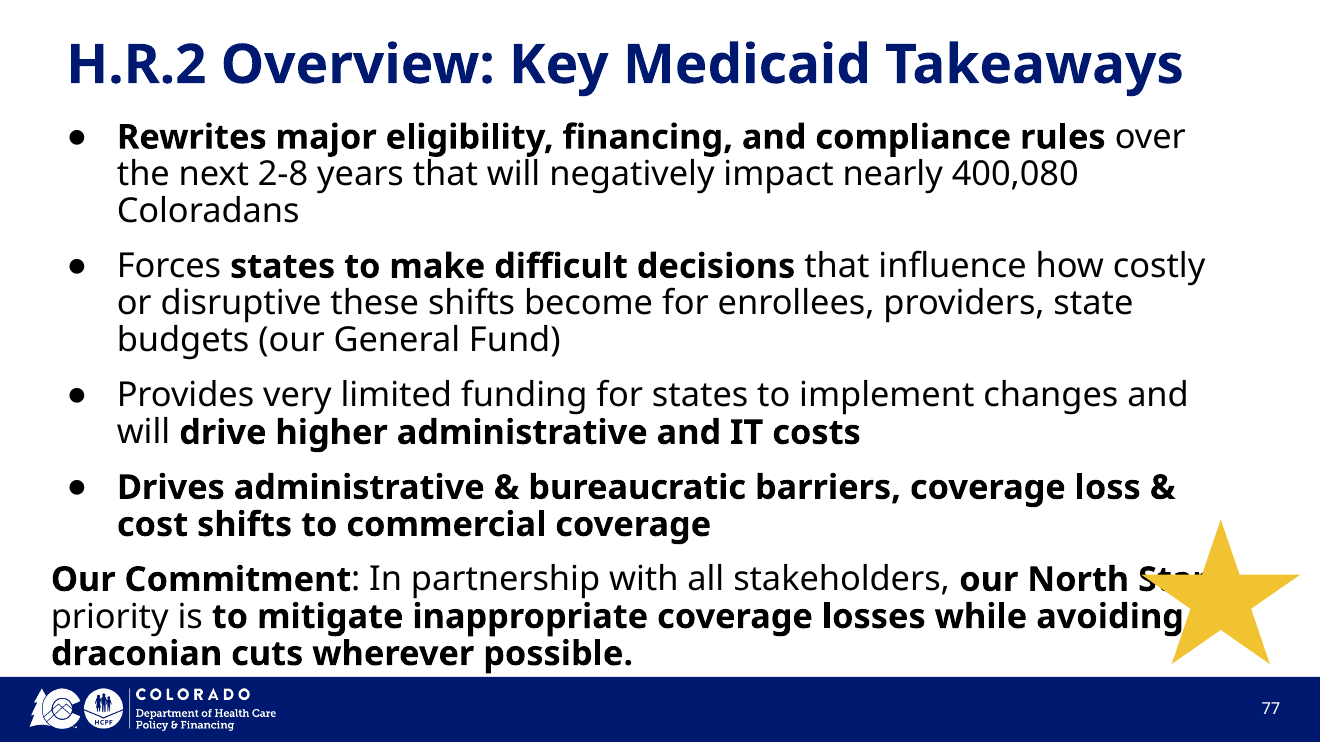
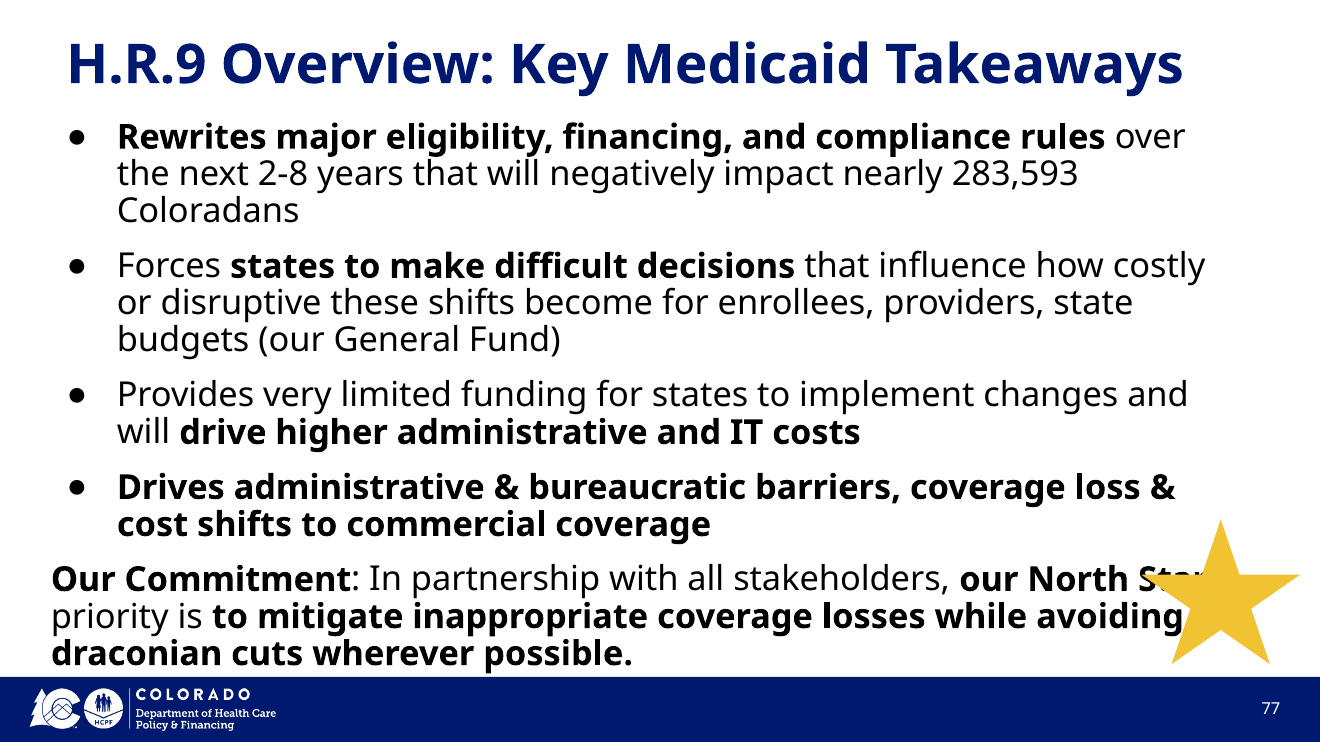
H.R.2: H.R.2 -> H.R.9
400,080: 400,080 -> 283,593
